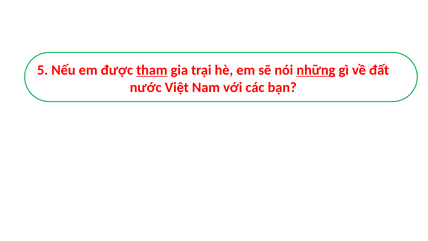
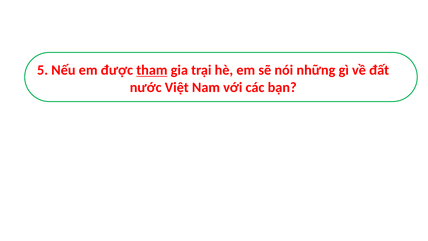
những underline: present -> none
